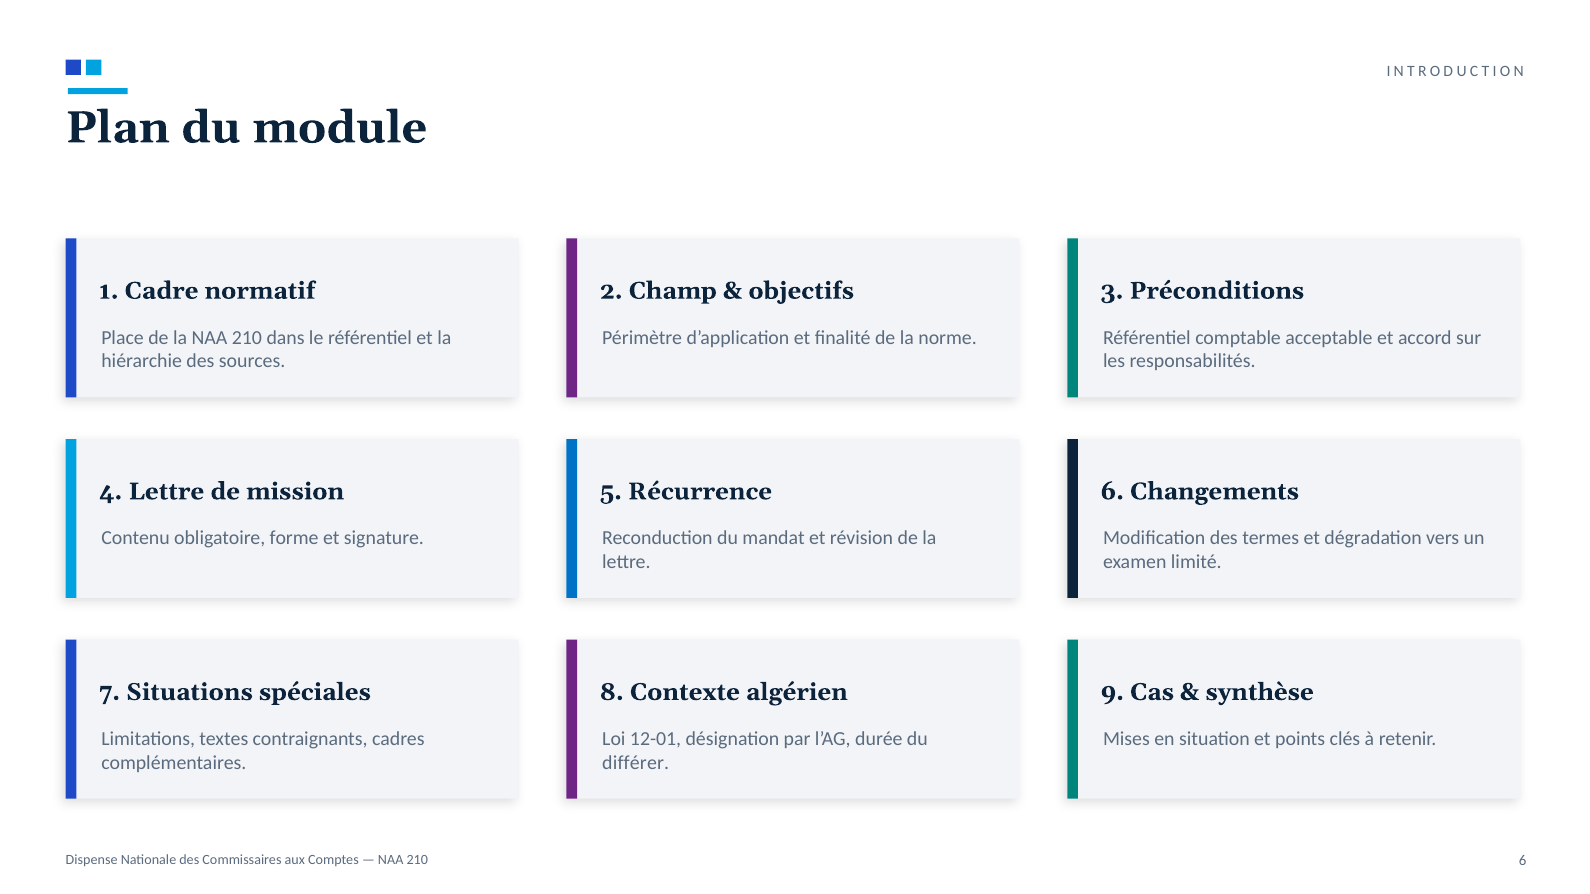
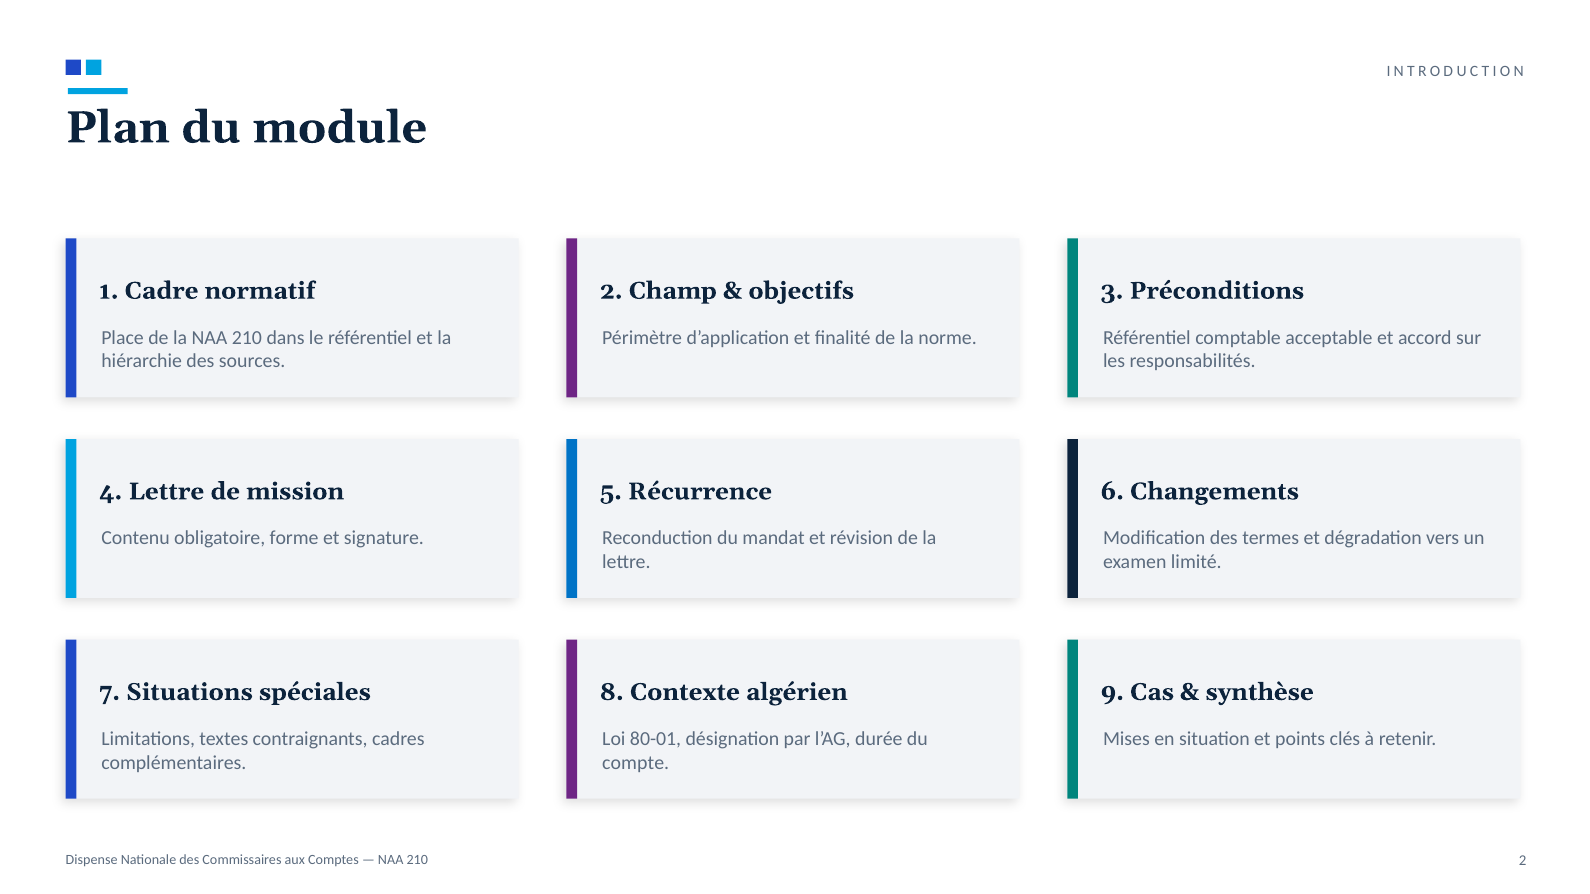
12-01: 12-01 -> 80-01
différer: différer -> compte
210 6: 6 -> 2
